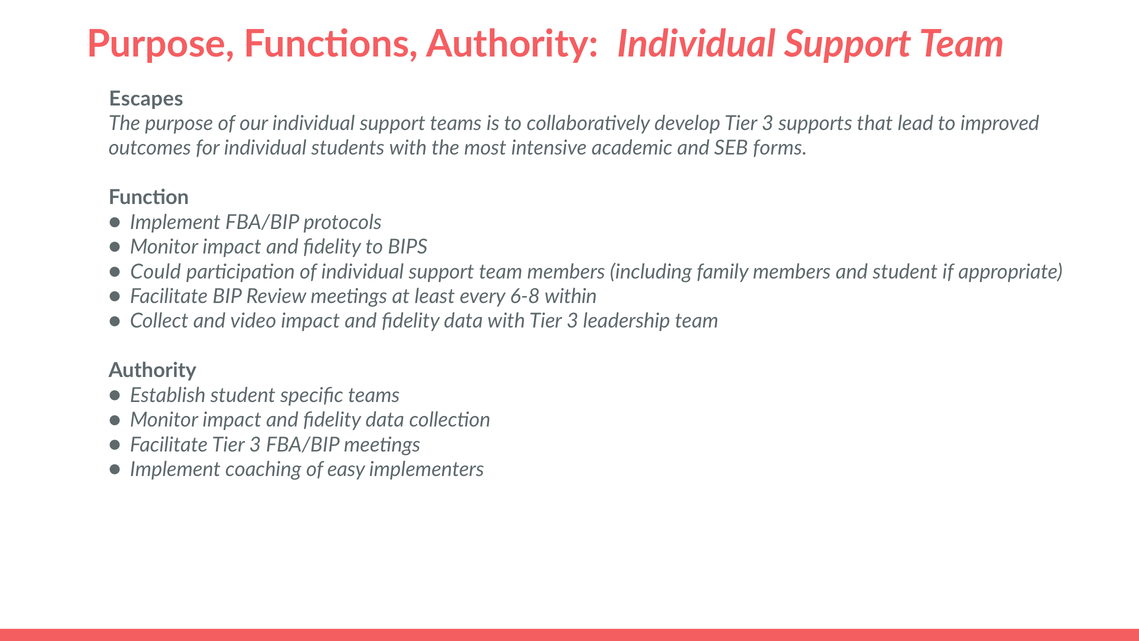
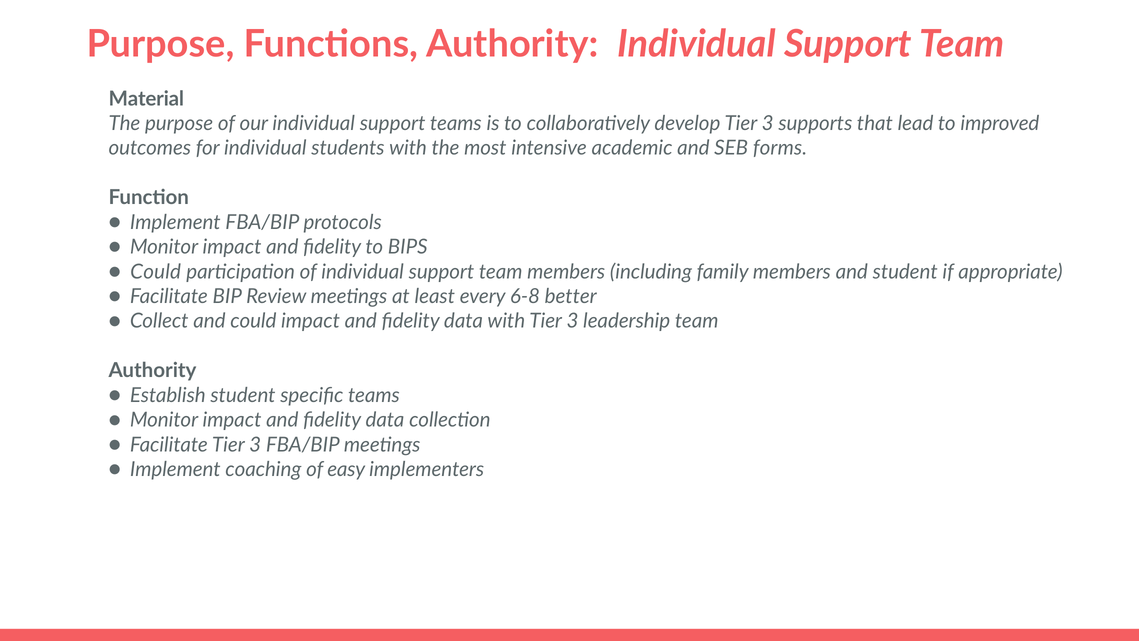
Escapes: Escapes -> Material
within: within -> better
and video: video -> could
